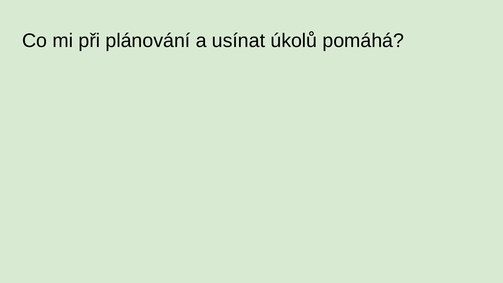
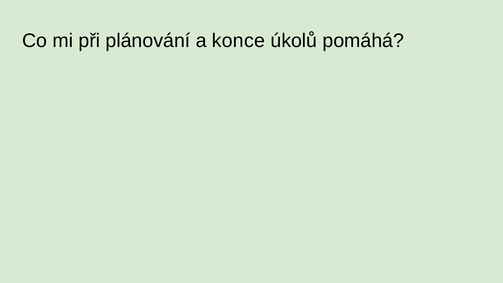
usínat: usínat -> konce
